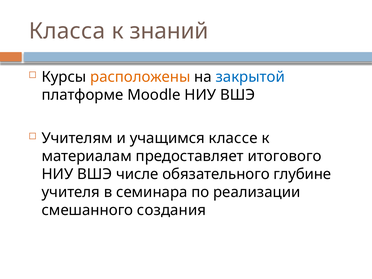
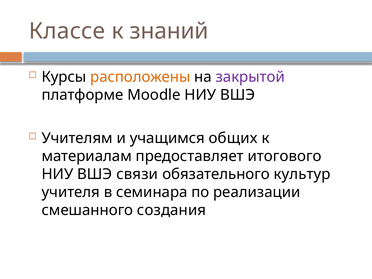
Класса: Класса -> Классе
закрытой colour: blue -> purple
классе: классе -> общих
числе: числе -> связи
глубине: глубине -> культур
